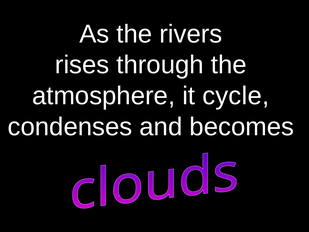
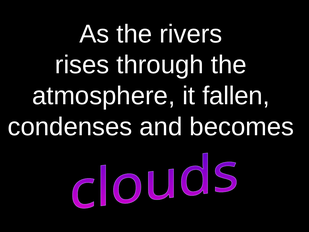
cycle: cycle -> fallen
